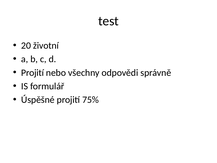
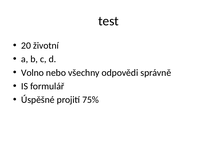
Projití at (33, 73): Projití -> Volno
